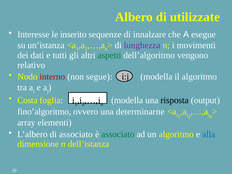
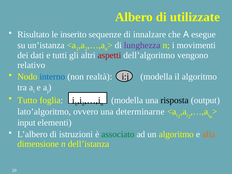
Interesse: Interesse -> Risultato
aspetti colour: green -> red
interno colour: red -> blue
segue: segue -> realtà
Costa: Costa -> Tutto
fino’algoritmo: fino’algoritmo -> lato’algoritmo
array: array -> input
di associato: associato -> istruzioni
alla colour: blue -> orange
